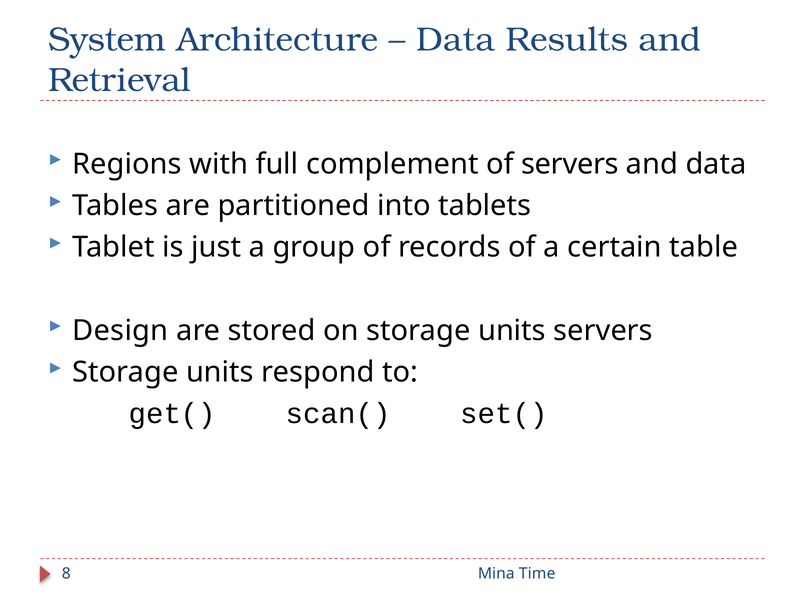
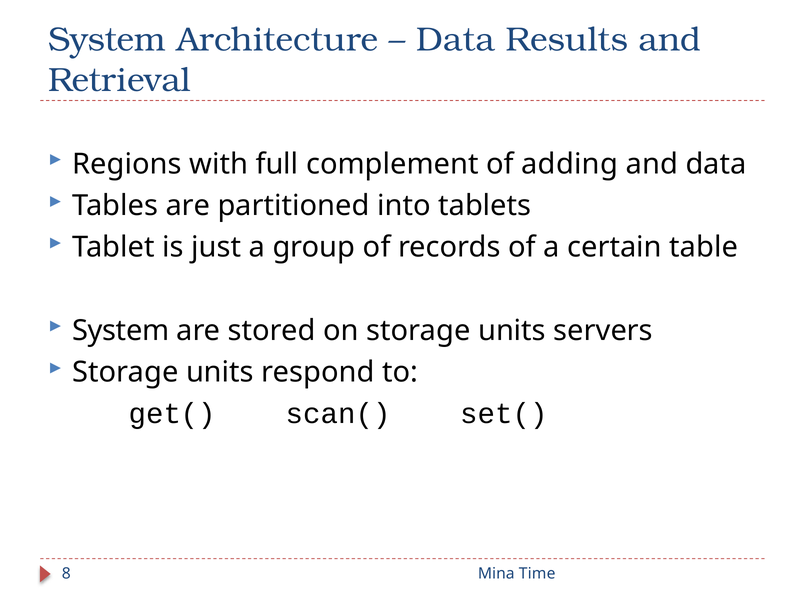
of servers: servers -> adding
Design at (120, 331): Design -> System
